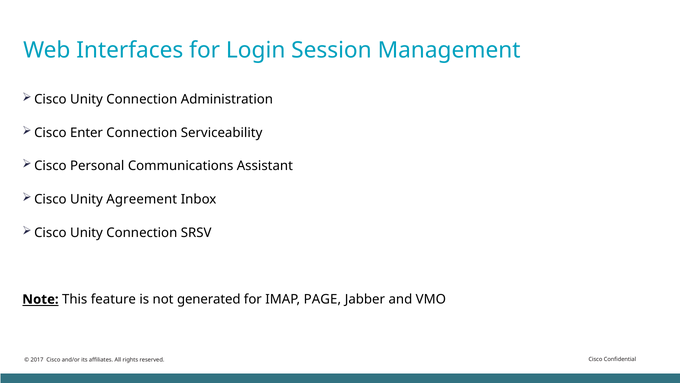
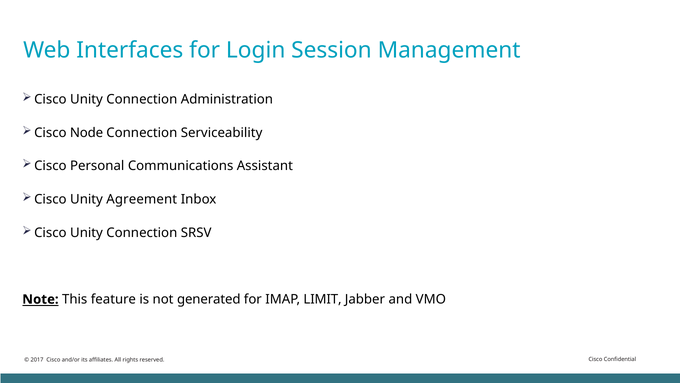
Enter: Enter -> Node
PAGE: PAGE -> LIMIT
